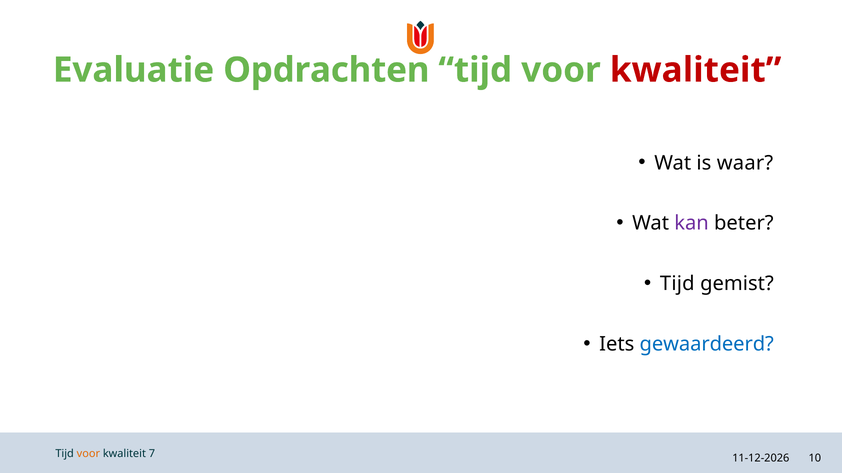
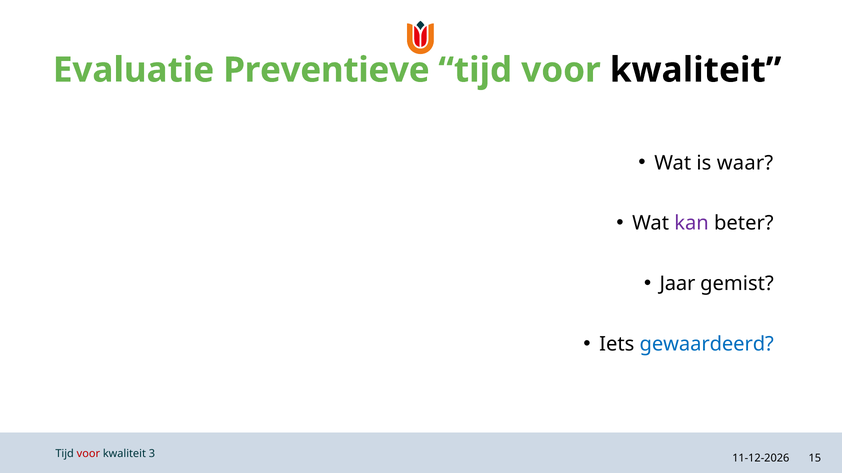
Opdrachten: Opdrachten -> Preventieve
kwaliteit at (696, 70) colour: red -> black
Tijd at (677, 284): Tijd -> Jaar
voor at (88, 454) colour: orange -> red
7: 7 -> 3
10: 10 -> 15
